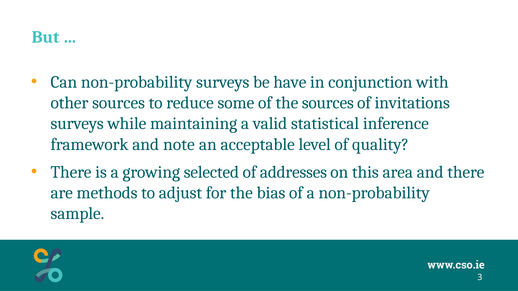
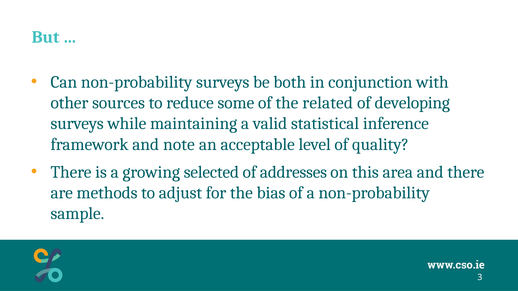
have: have -> both
the sources: sources -> related
invitations: invitations -> developing
